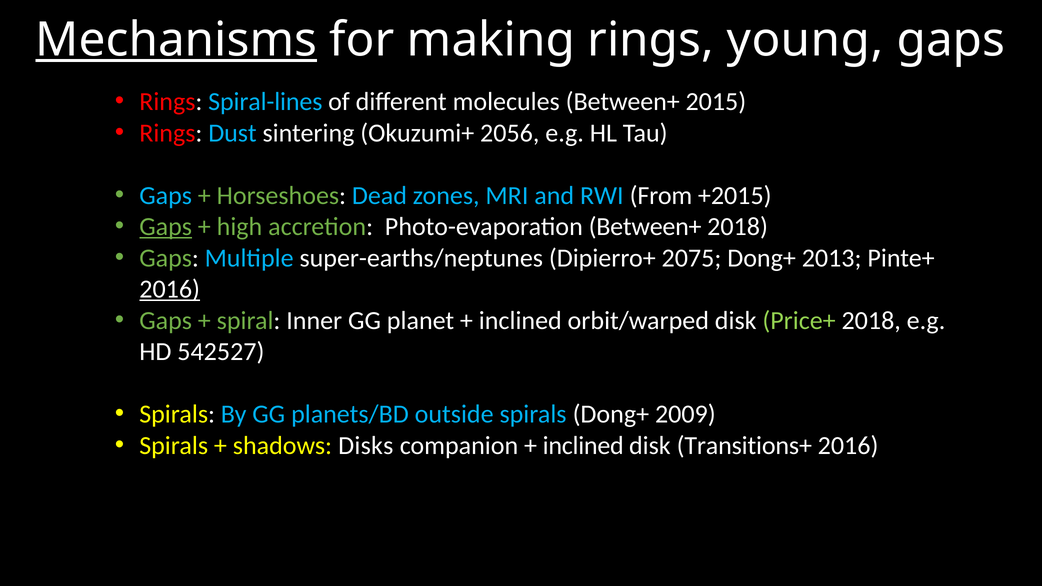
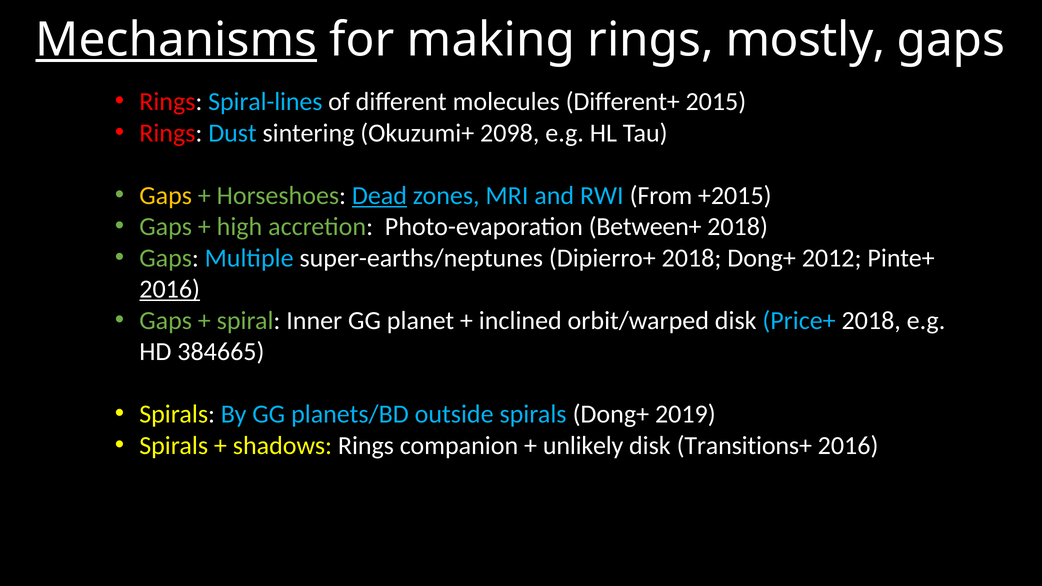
young: young -> mostly
molecules Between+: Between+ -> Different+
2056: 2056 -> 2098
Gaps at (166, 196) colour: light blue -> yellow
Dead underline: none -> present
Gaps at (166, 227) underline: present -> none
Dipierro+ 2075: 2075 -> 2018
2013: 2013 -> 2012
Price+ colour: light green -> light blue
542527: 542527 -> 384665
2009: 2009 -> 2019
shadows Disks: Disks -> Rings
inclined at (583, 446): inclined -> unlikely
